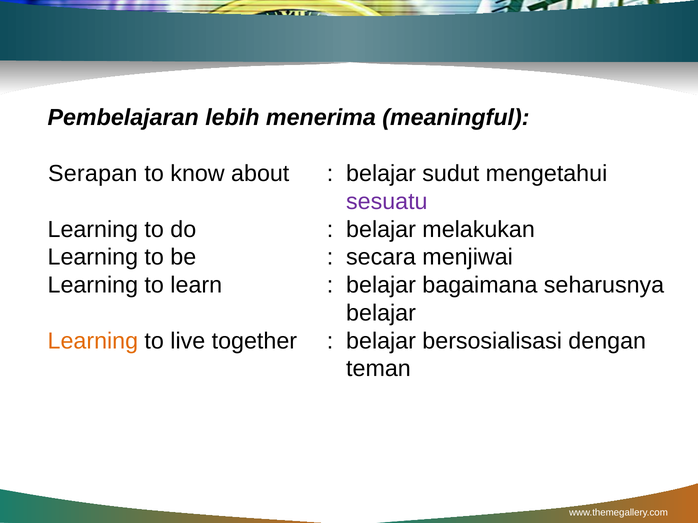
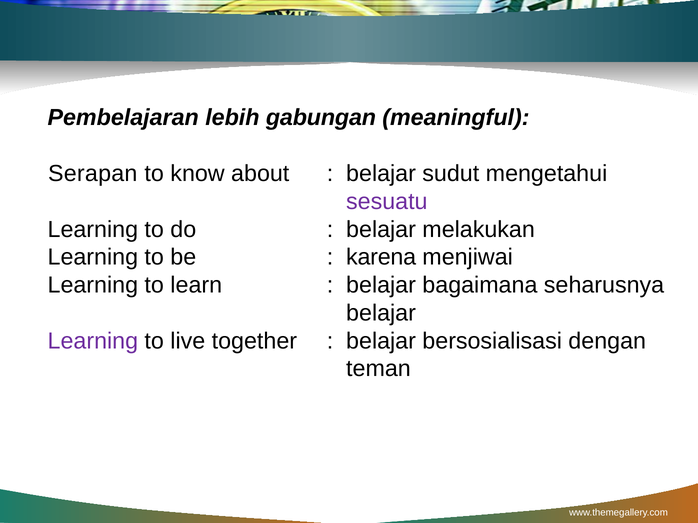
menerima: menerima -> gabungan
secara: secara -> karena
Learning at (93, 341) colour: orange -> purple
